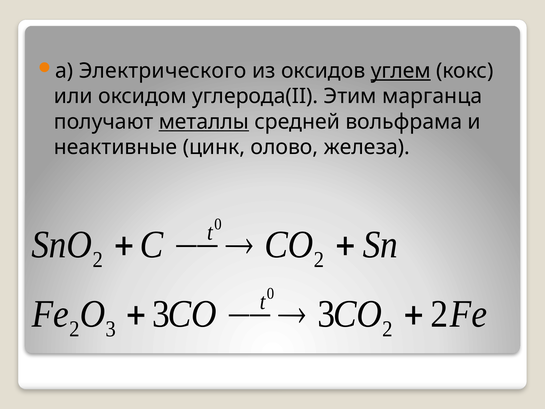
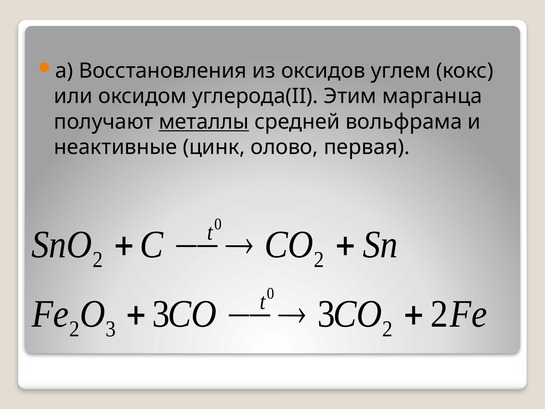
Электрического: Электрического -> Восстановления
углем underline: present -> none
железа: железа -> первая
